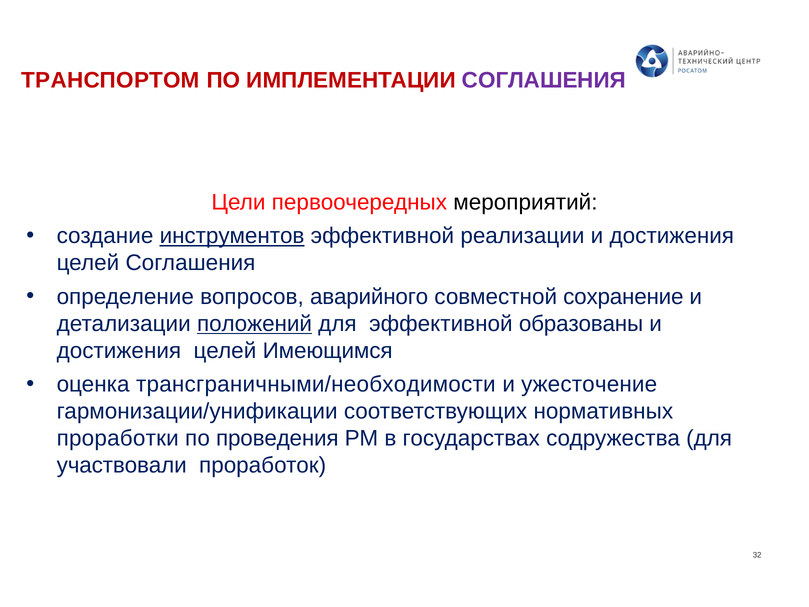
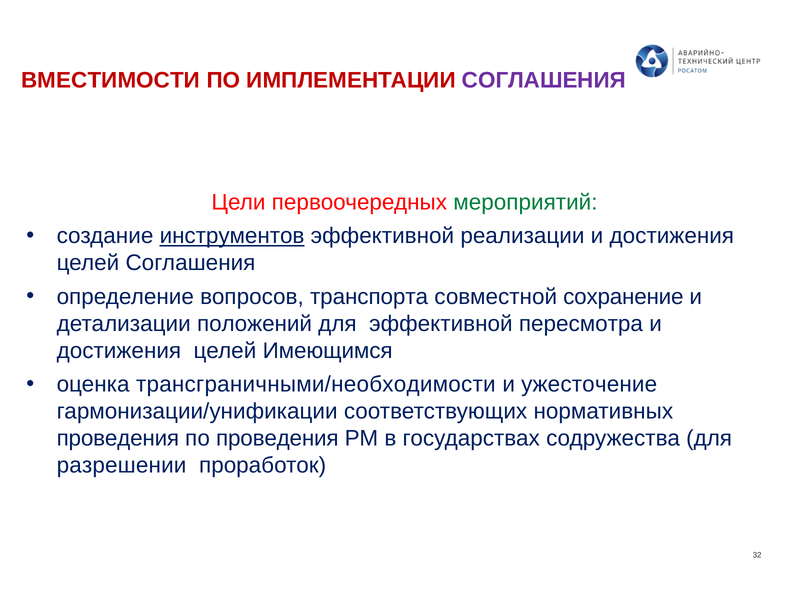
ТРАНСПОРТОМ: ТРАНСПОРТОМ -> ВМЕСТИМОСТИ
мероприятий colour: black -> green
аварийного: аварийного -> транспорта
положений underline: present -> none
образованы: образованы -> пересмотра
проработки at (118, 438): проработки -> проведения
участвовали: участвовали -> разрешении
